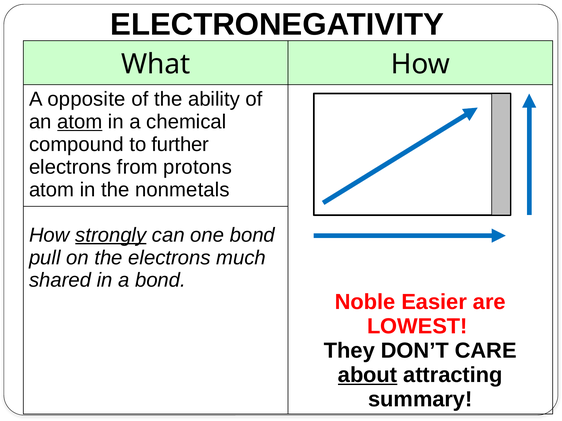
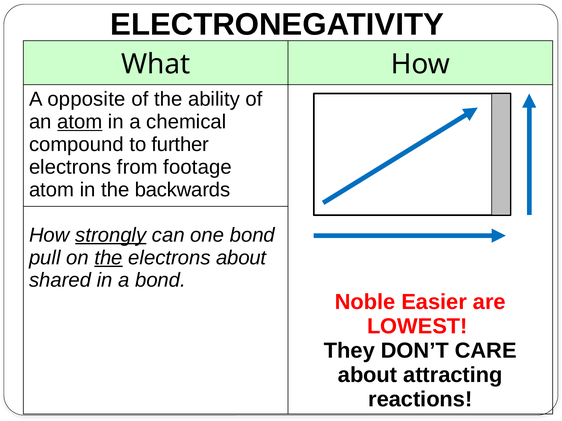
protons: protons -> footage
nonmetals: nonmetals -> backwards
the at (109, 258) underline: none -> present
electrons much: much -> about
about at (368, 375) underline: present -> none
summary: summary -> reactions
